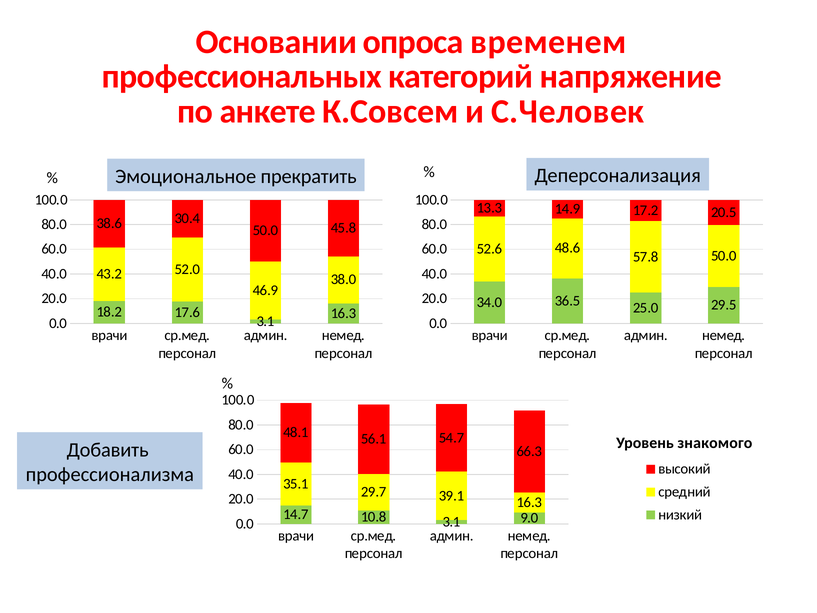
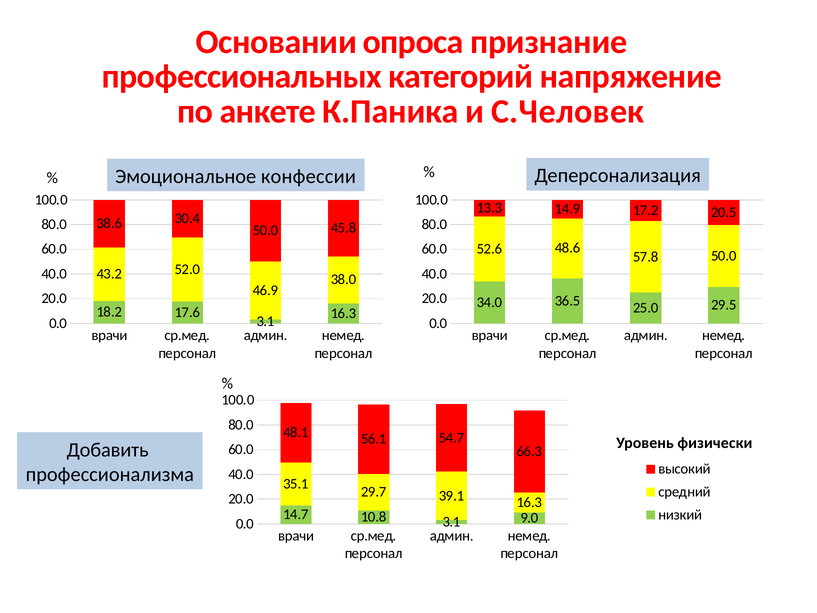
временем: временем -> признание
К.Совсем: К.Совсем -> К.Паника
прекратить: прекратить -> конфессии
знакомого: знакомого -> физически
